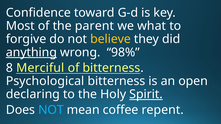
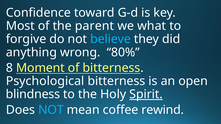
believe colour: yellow -> light blue
anything underline: present -> none
98%: 98% -> 80%
Merciful: Merciful -> Moment
declaring: declaring -> blindness
repent: repent -> rewind
